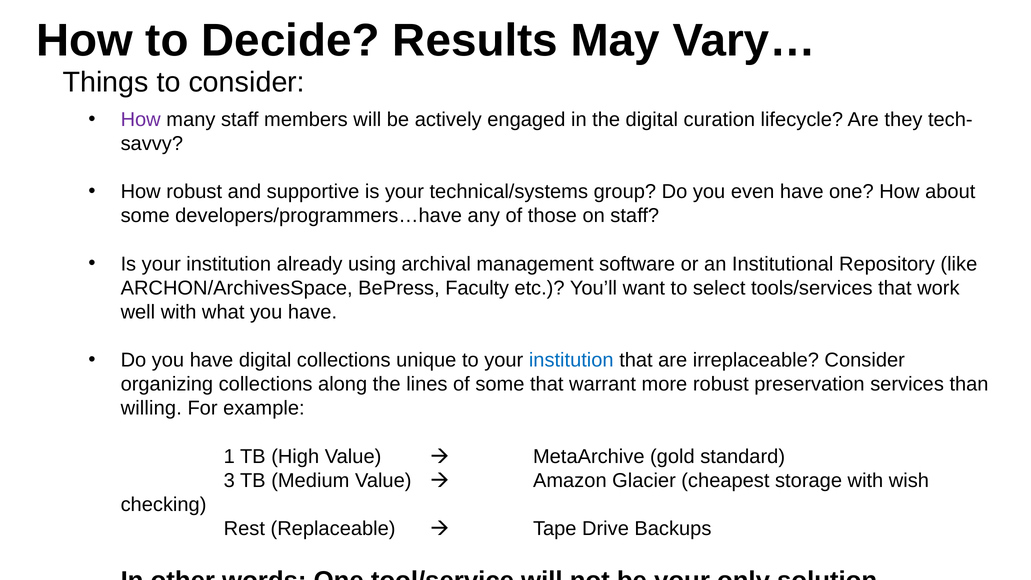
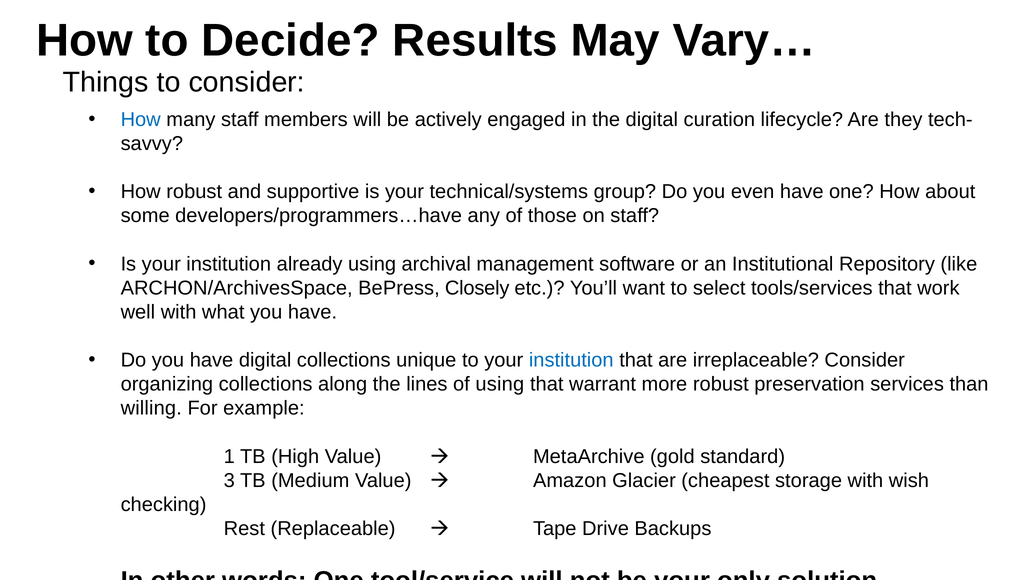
How at (141, 119) colour: purple -> blue
Faculty: Faculty -> Closely
of some: some -> using
